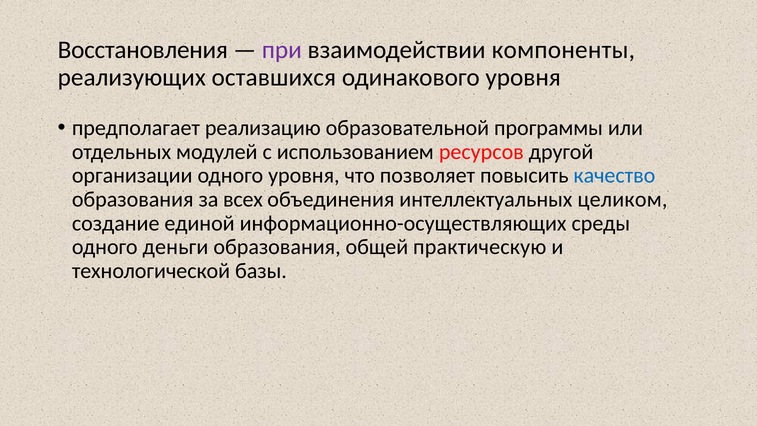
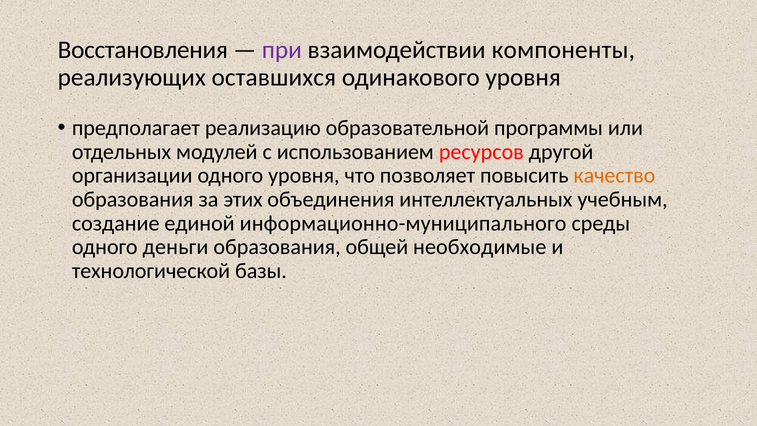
качество colour: blue -> orange
всех: всех -> этих
целиком: целиком -> учебным
информационно-осуществляющих: информационно-осуществляющих -> информационно-муниципального
практическую: практическую -> необходимые
